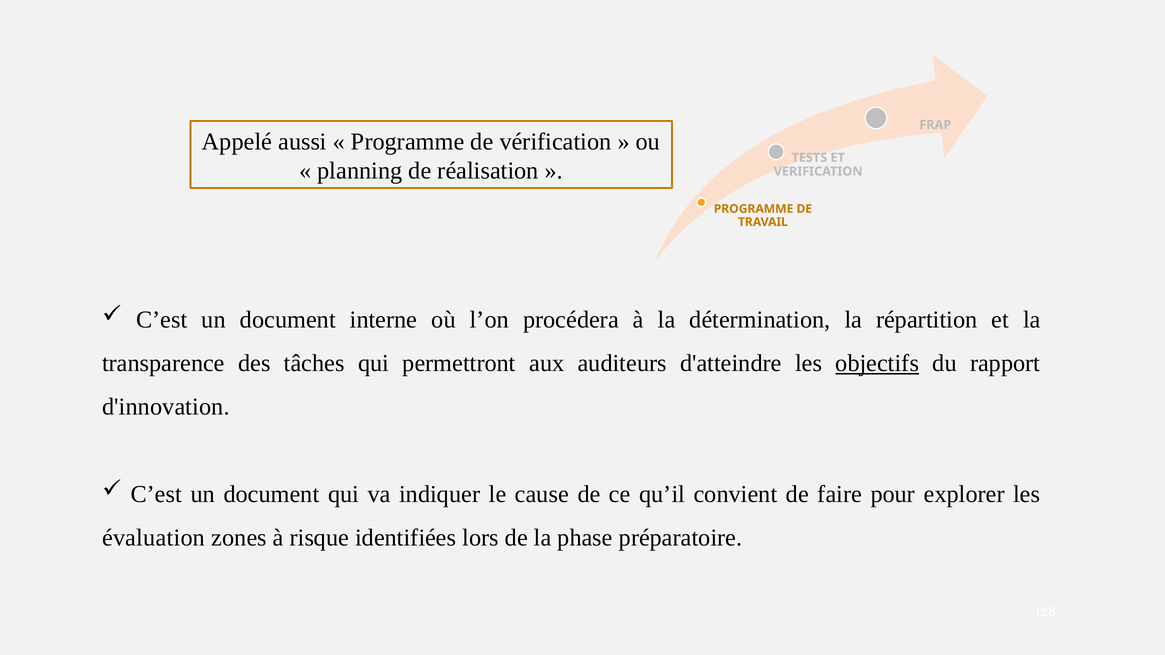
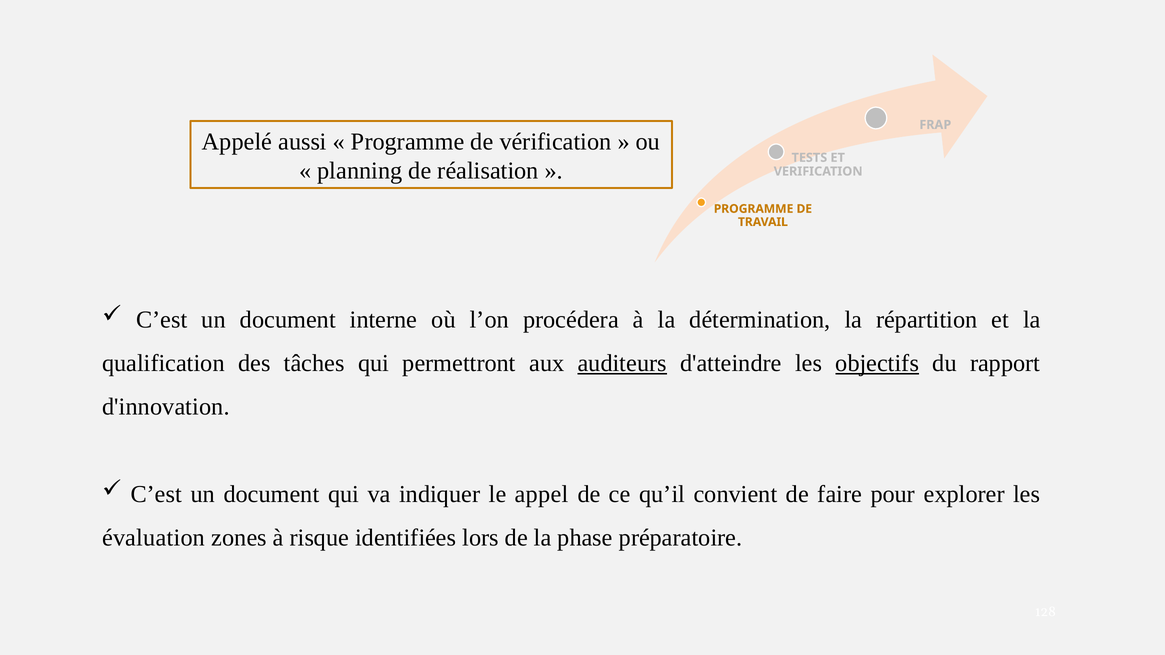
transparence: transparence -> qualification
auditeurs underline: none -> present
cause: cause -> appel
